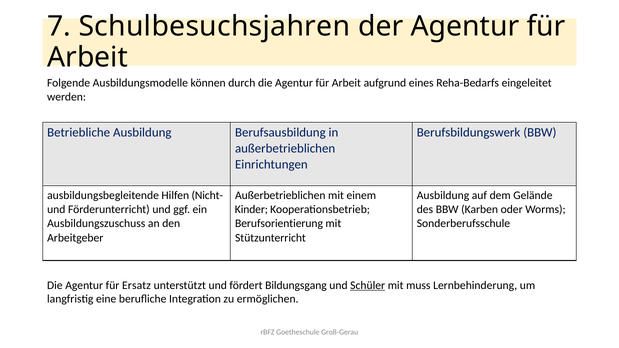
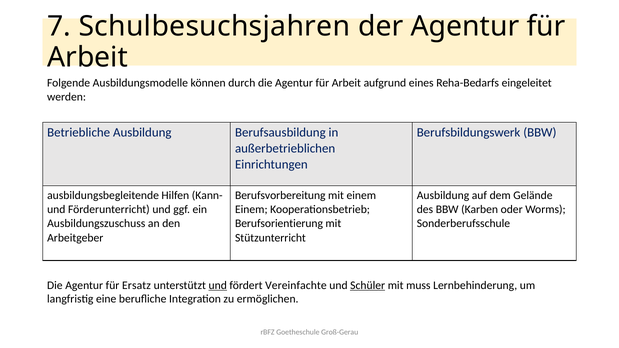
Nicht-: Nicht- -> Kann-
Außerbetrieblichen at (280, 195): Außerbetrieblichen -> Berufsvorbereitung
Kinder at (251, 209): Kinder -> Einem
und at (218, 285) underline: none -> present
Bildungsgang: Bildungsgang -> Vereinfachte
